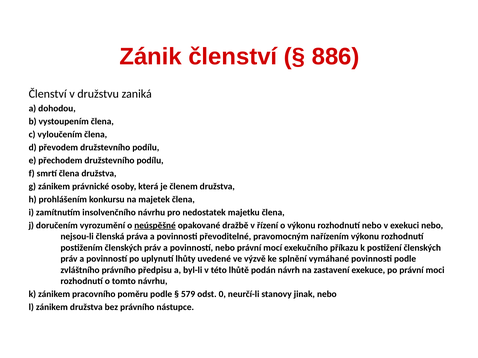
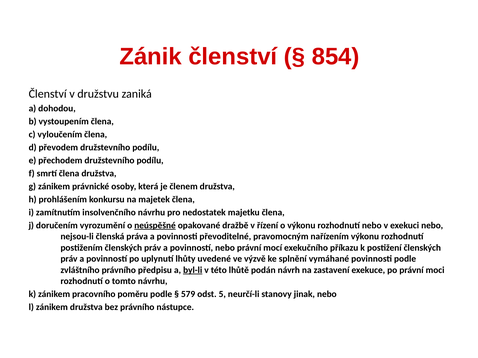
886: 886 -> 854
byl-li underline: none -> present
0: 0 -> 5
